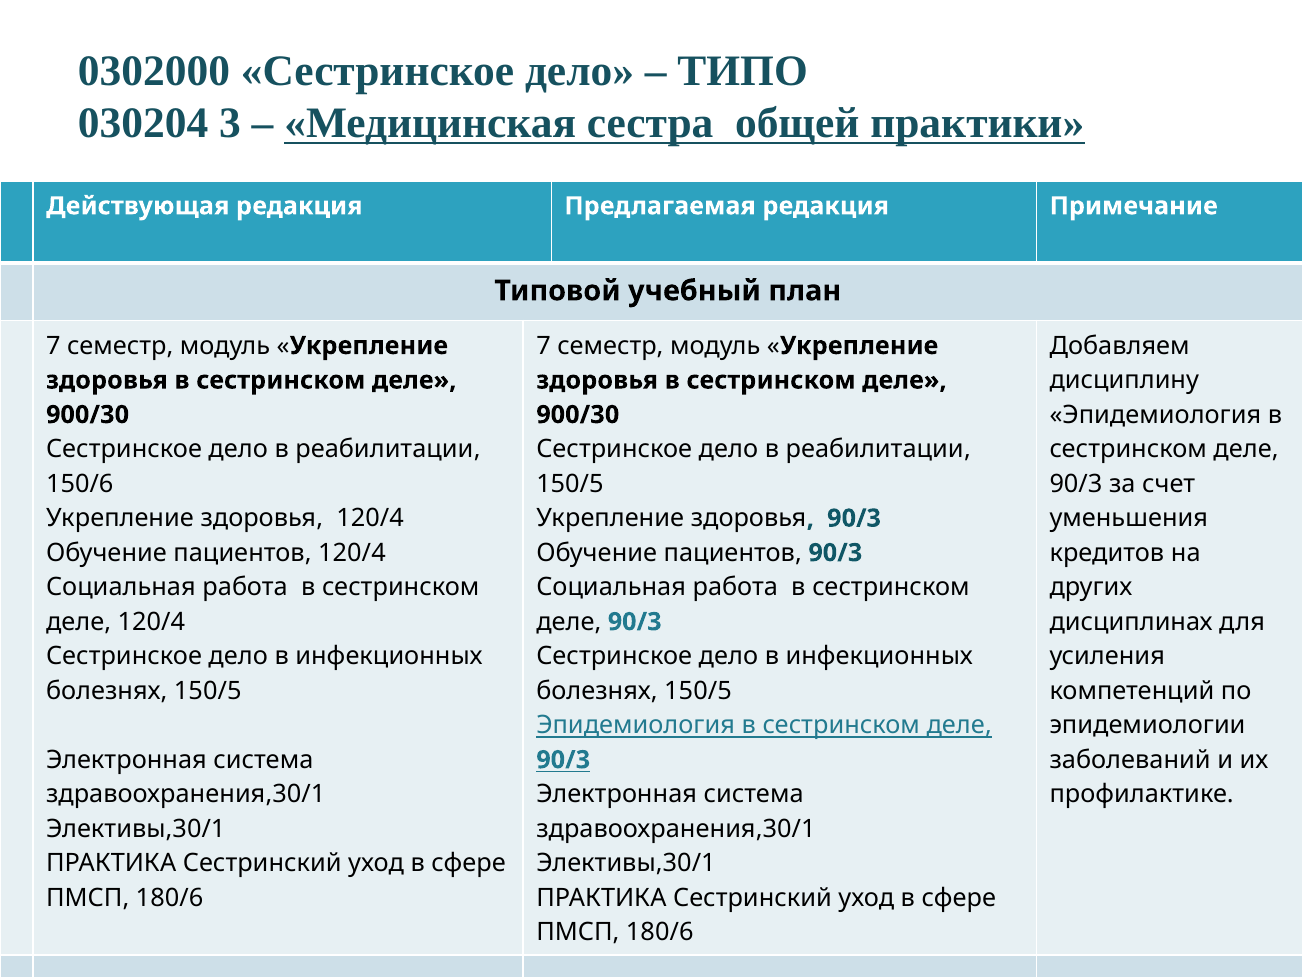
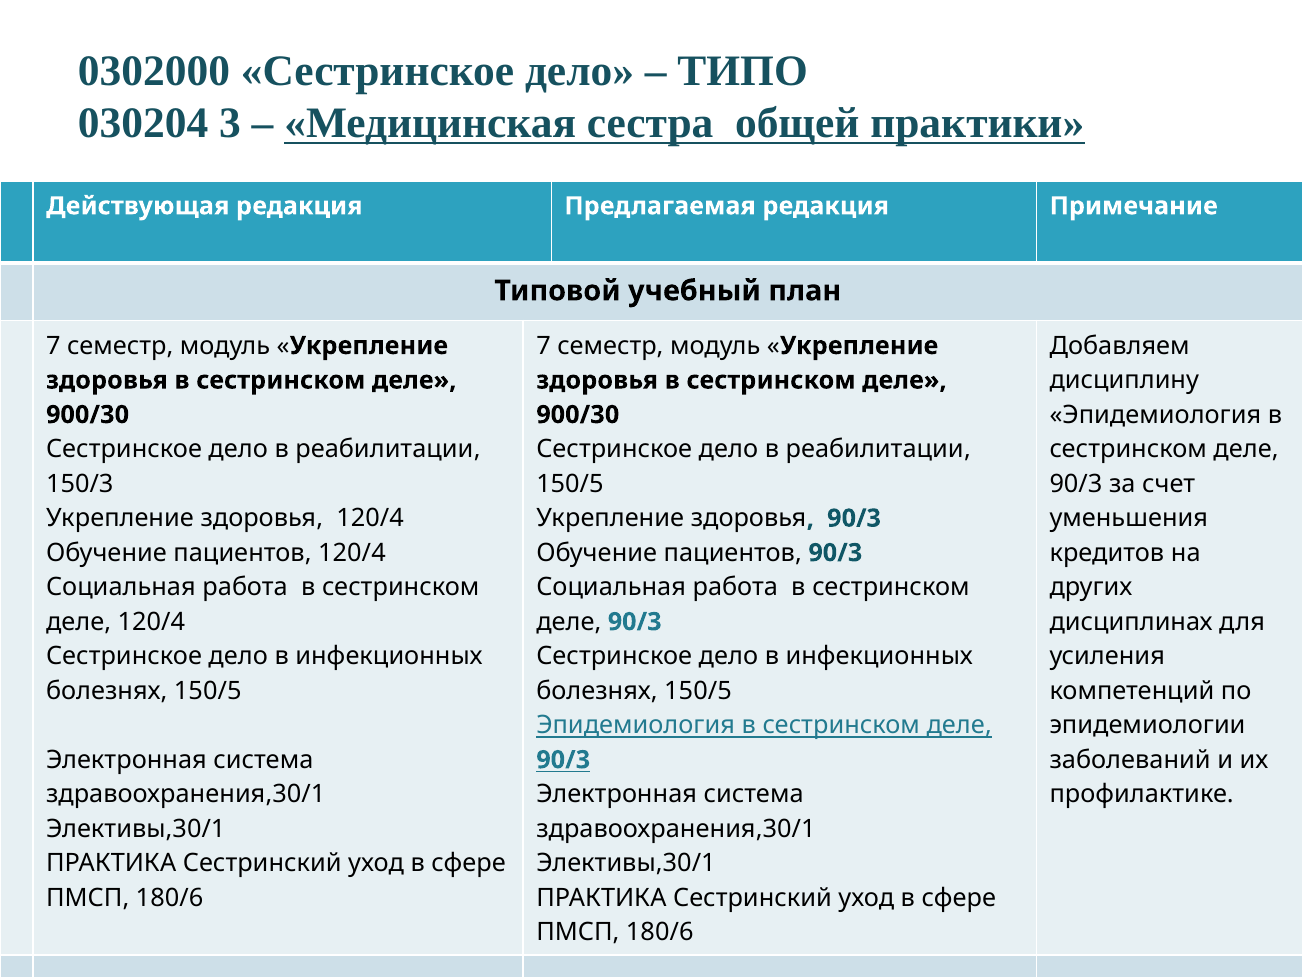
150/6: 150/6 -> 150/3
